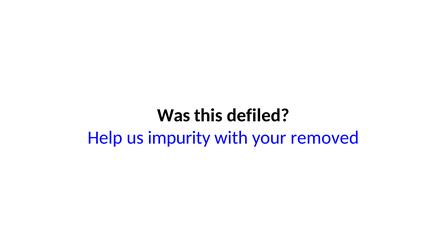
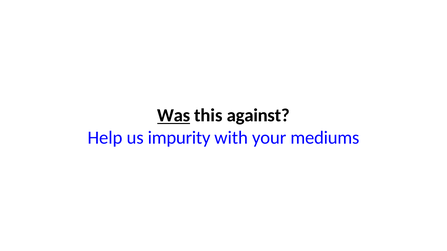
Was underline: none -> present
defiled: defiled -> against
removed: removed -> mediums
